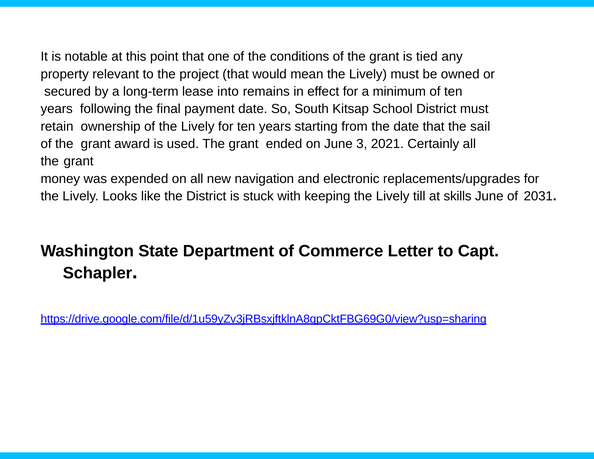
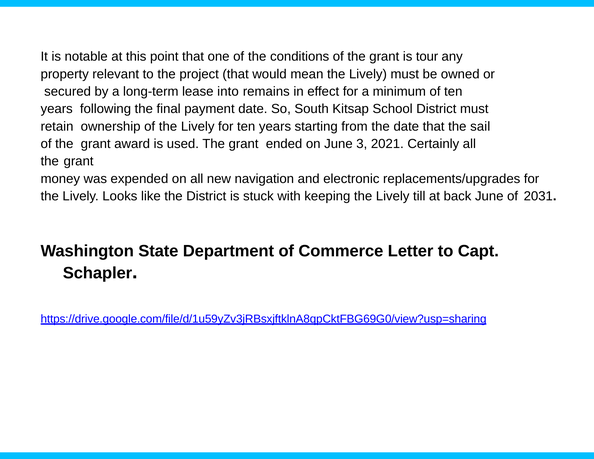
tied: tied -> tour
skills: skills -> back
